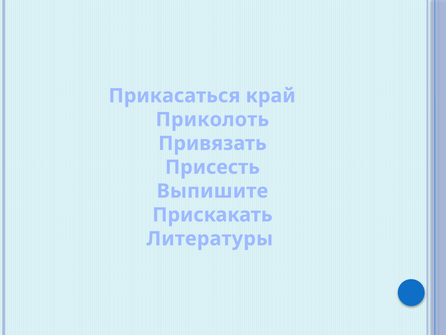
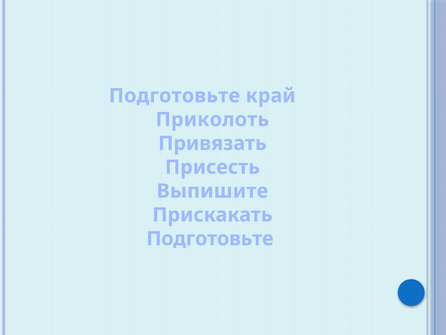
Прикасаться at (175, 96): Прикасаться -> Подготовьте
Литературы at (210, 238): Литературы -> Подготовьте
